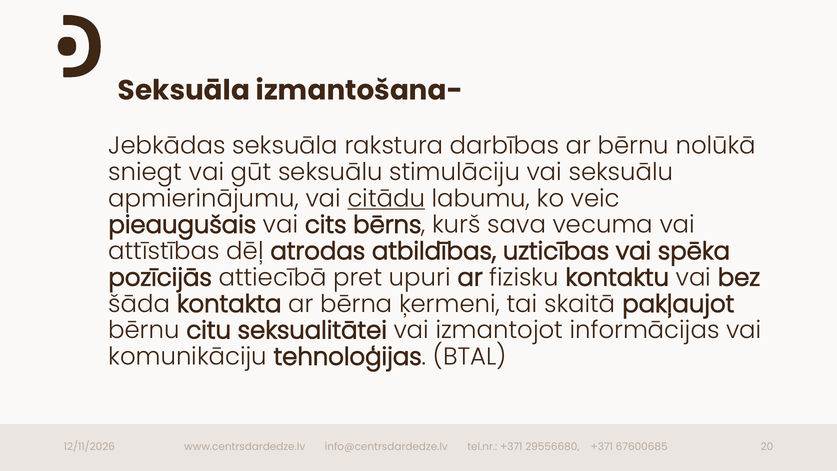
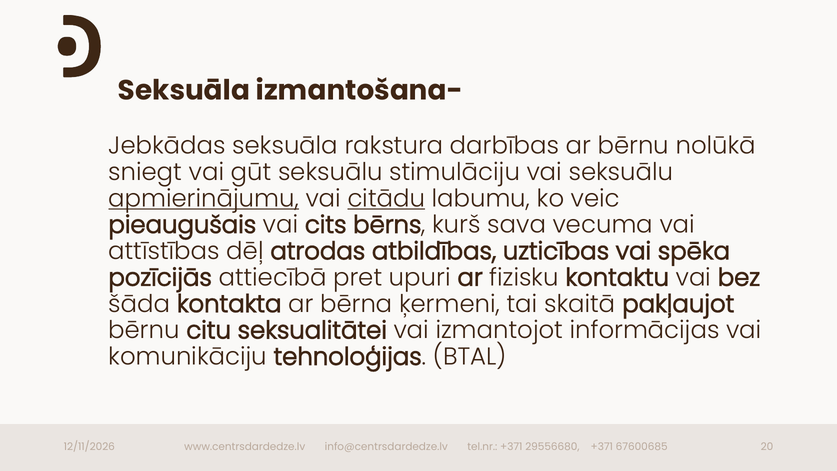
apmierinājumu underline: none -> present
